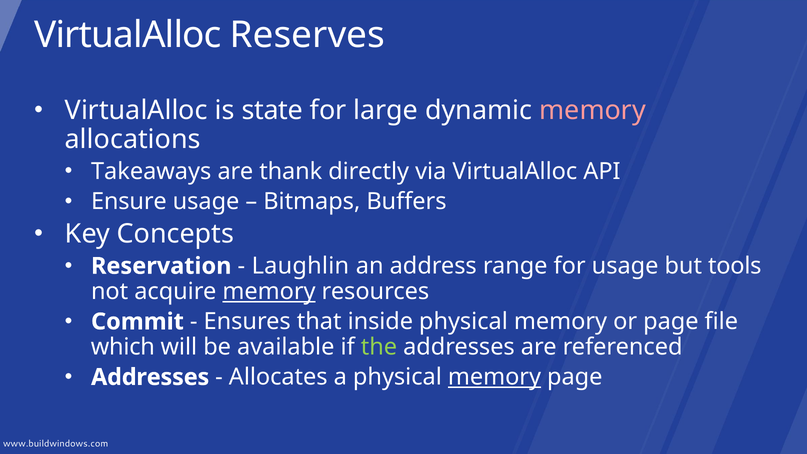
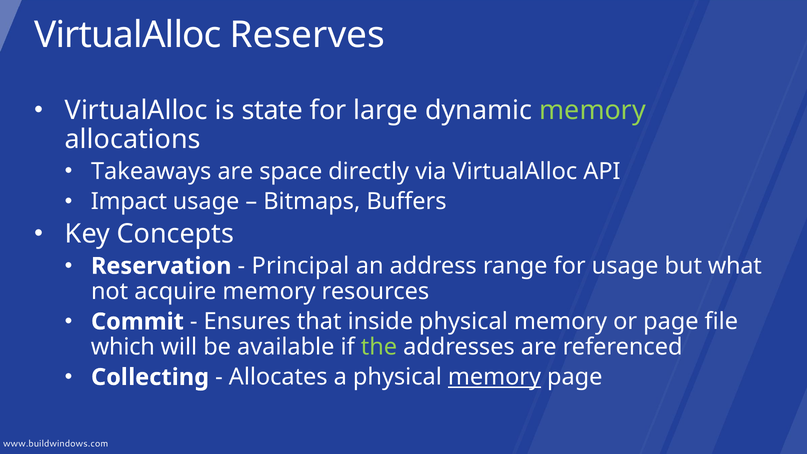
memory at (592, 110) colour: pink -> light green
thank: thank -> space
Ensure: Ensure -> Impact
Laughlin: Laughlin -> Principal
tools: tools -> what
memory at (269, 292) underline: present -> none
Addresses at (150, 377): Addresses -> Collecting
